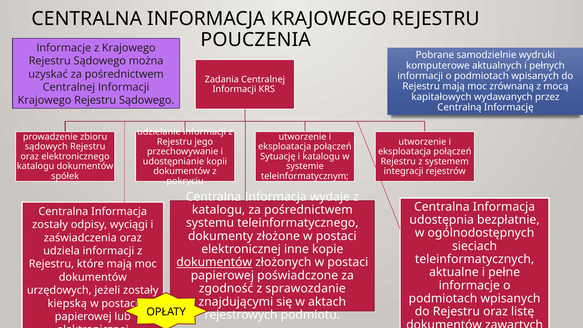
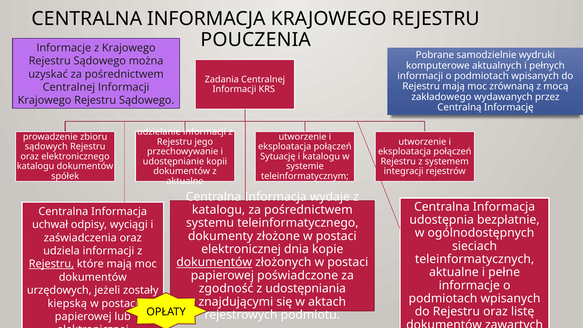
kapitałowych: kapitałowych -> zakładowego
pokryciu at (185, 181): pokryciu -> aktualne
zostały at (50, 225): zostały -> uchwał
inne: inne -> dnia
Rejestru at (51, 264) underline: none -> present
sprawozdanie: sprawozdanie -> udostępniania
